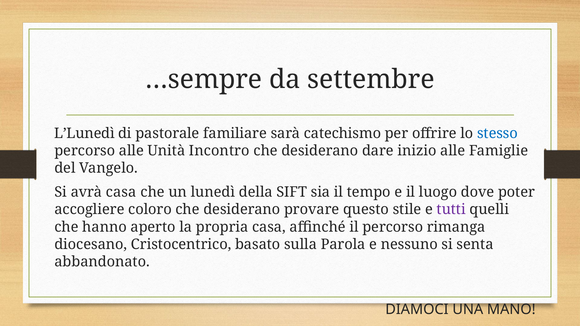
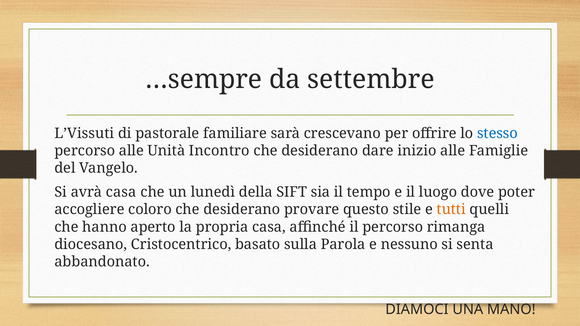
L’Lunedì: L’Lunedì -> L’Vissuti
catechismo: catechismo -> crescevano
tutti colour: purple -> orange
